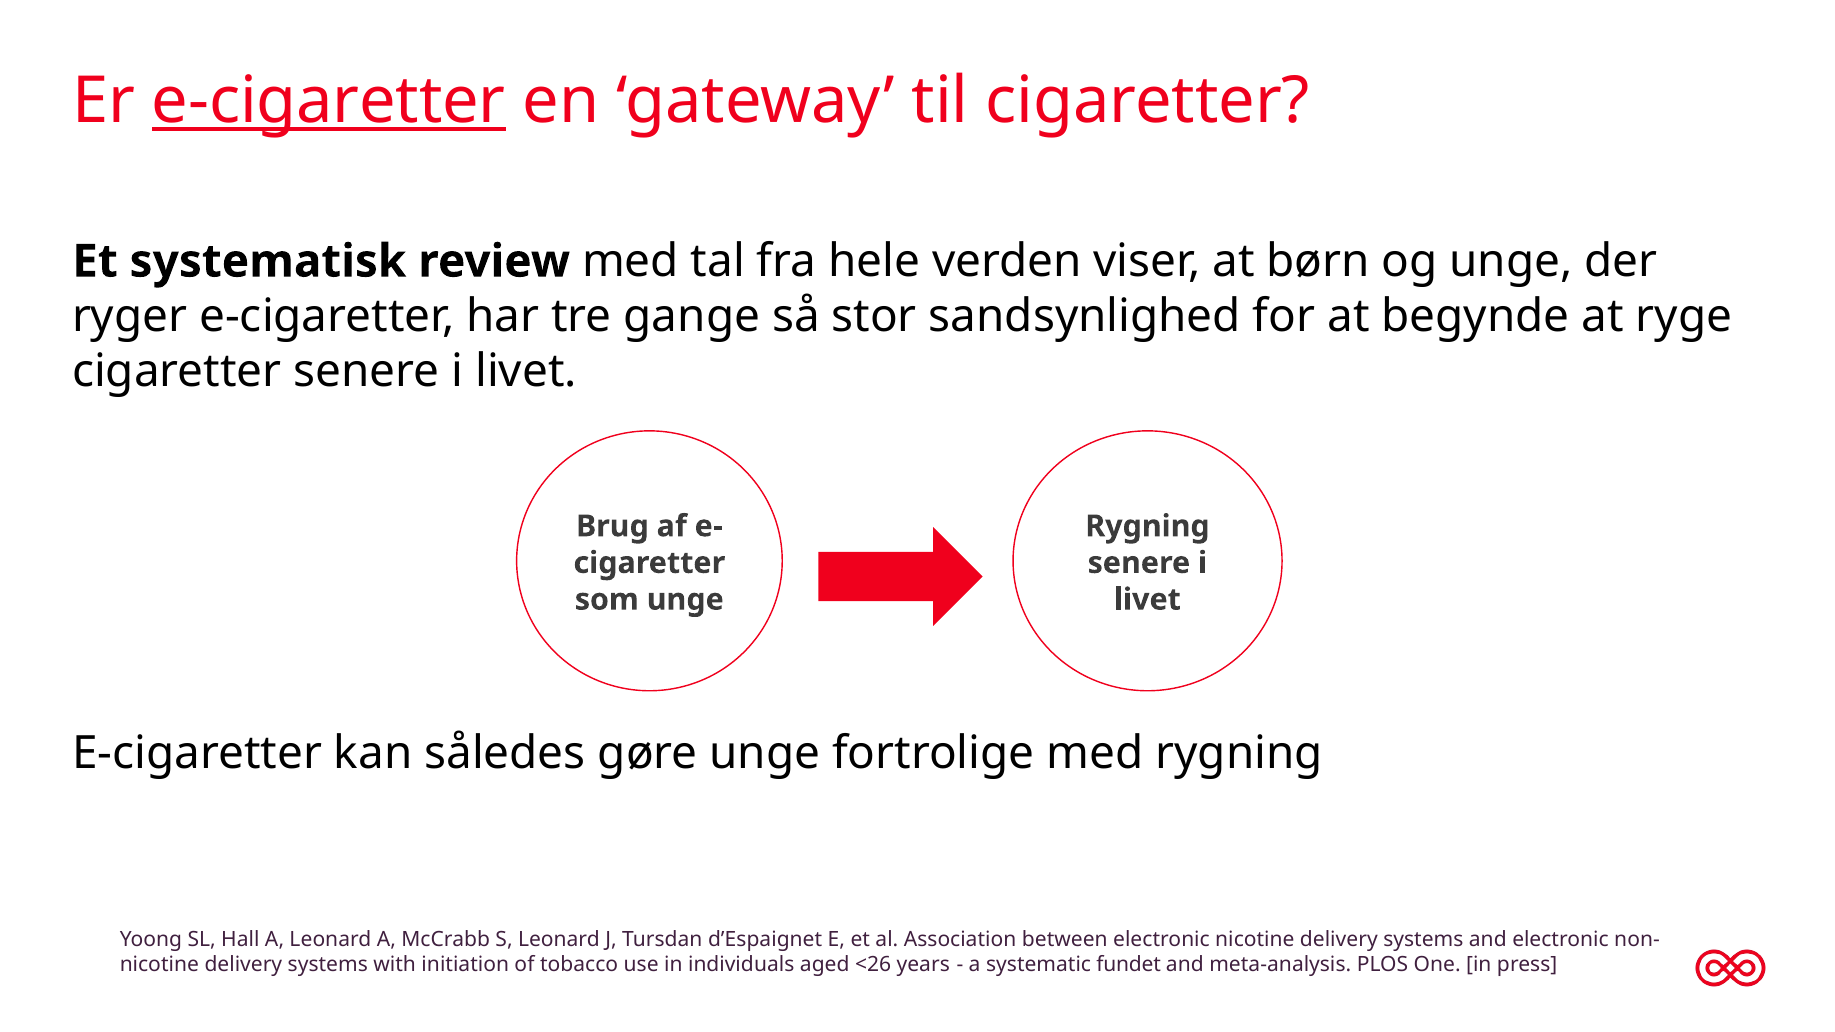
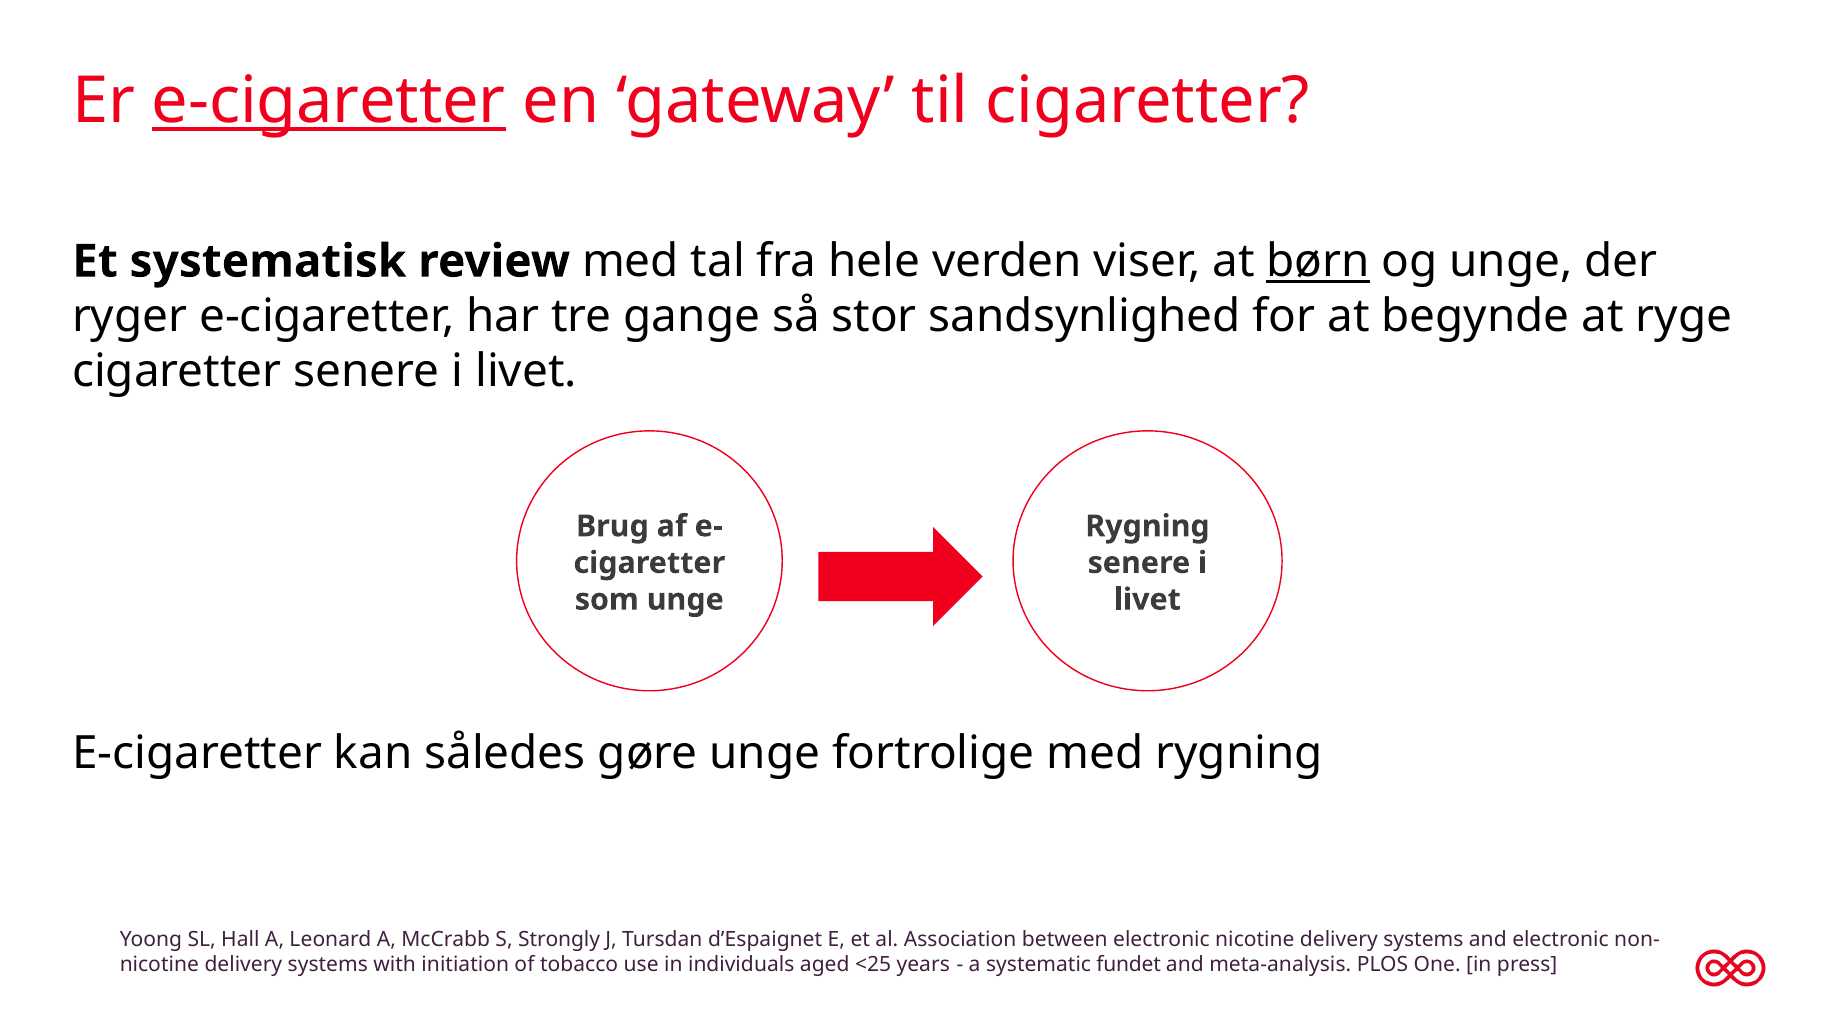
børn underline: none -> present
S Leonard: Leonard -> Strongly
<26: <26 -> <25
